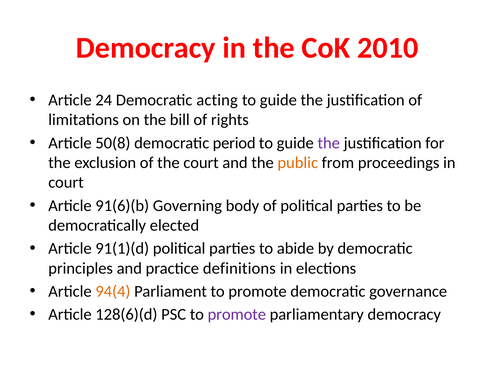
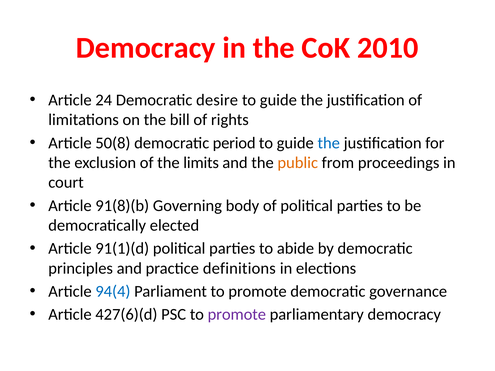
acting: acting -> desire
the at (329, 143) colour: purple -> blue
the court: court -> limits
91(6)(b: 91(6)(b -> 91(8)(b
94(4 colour: orange -> blue
128(6)(d: 128(6)(d -> 427(6)(d
